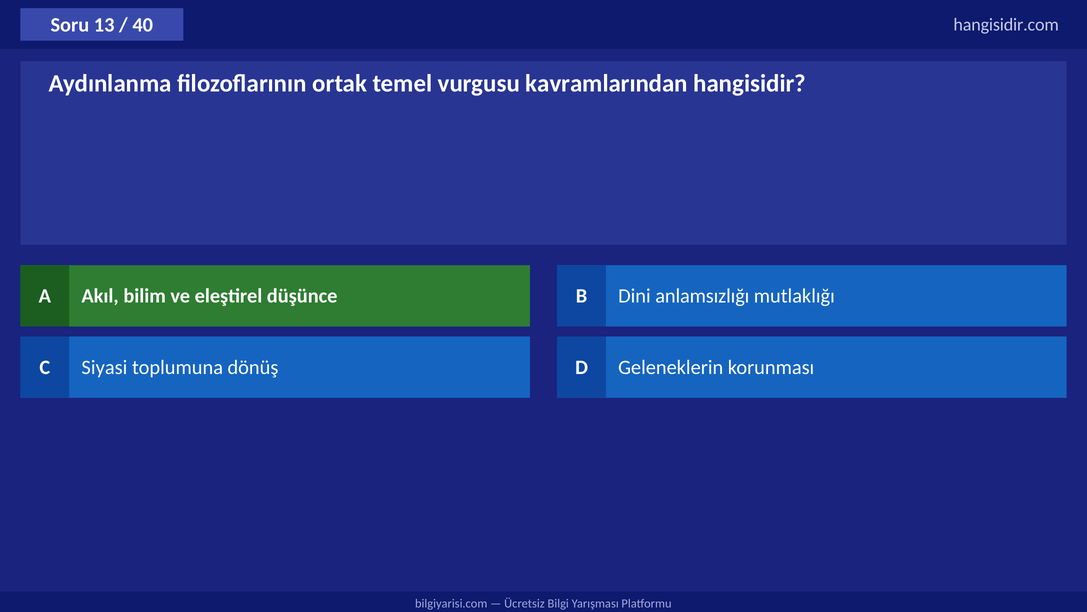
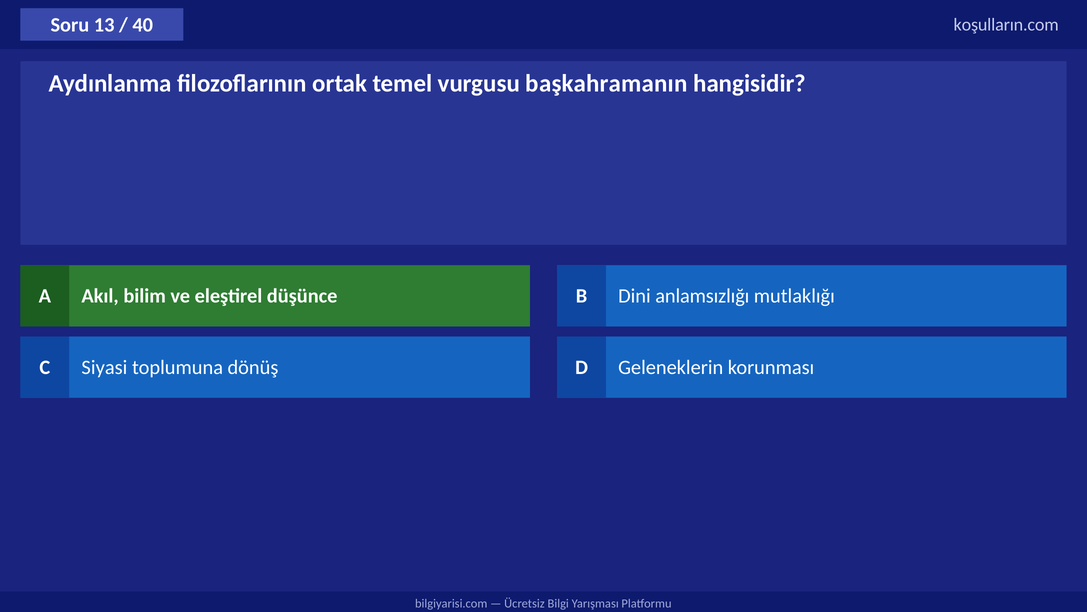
hangisidir.com: hangisidir.com -> koşulların.com
kavramlarından: kavramlarından -> başkahramanın
